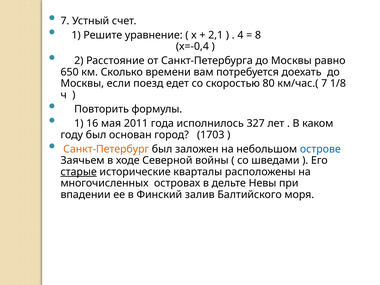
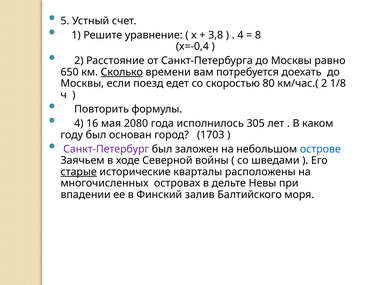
7 at (65, 21): 7 -> 5
2,1: 2,1 -> 3,8
Сколько underline: none -> present
км/час.( 7: 7 -> 2
1 at (79, 123): 1 -> 4
2011: 2011 -> 2080
327: 327 -> 305
Санкт-Петербург colour: orange -> purple
